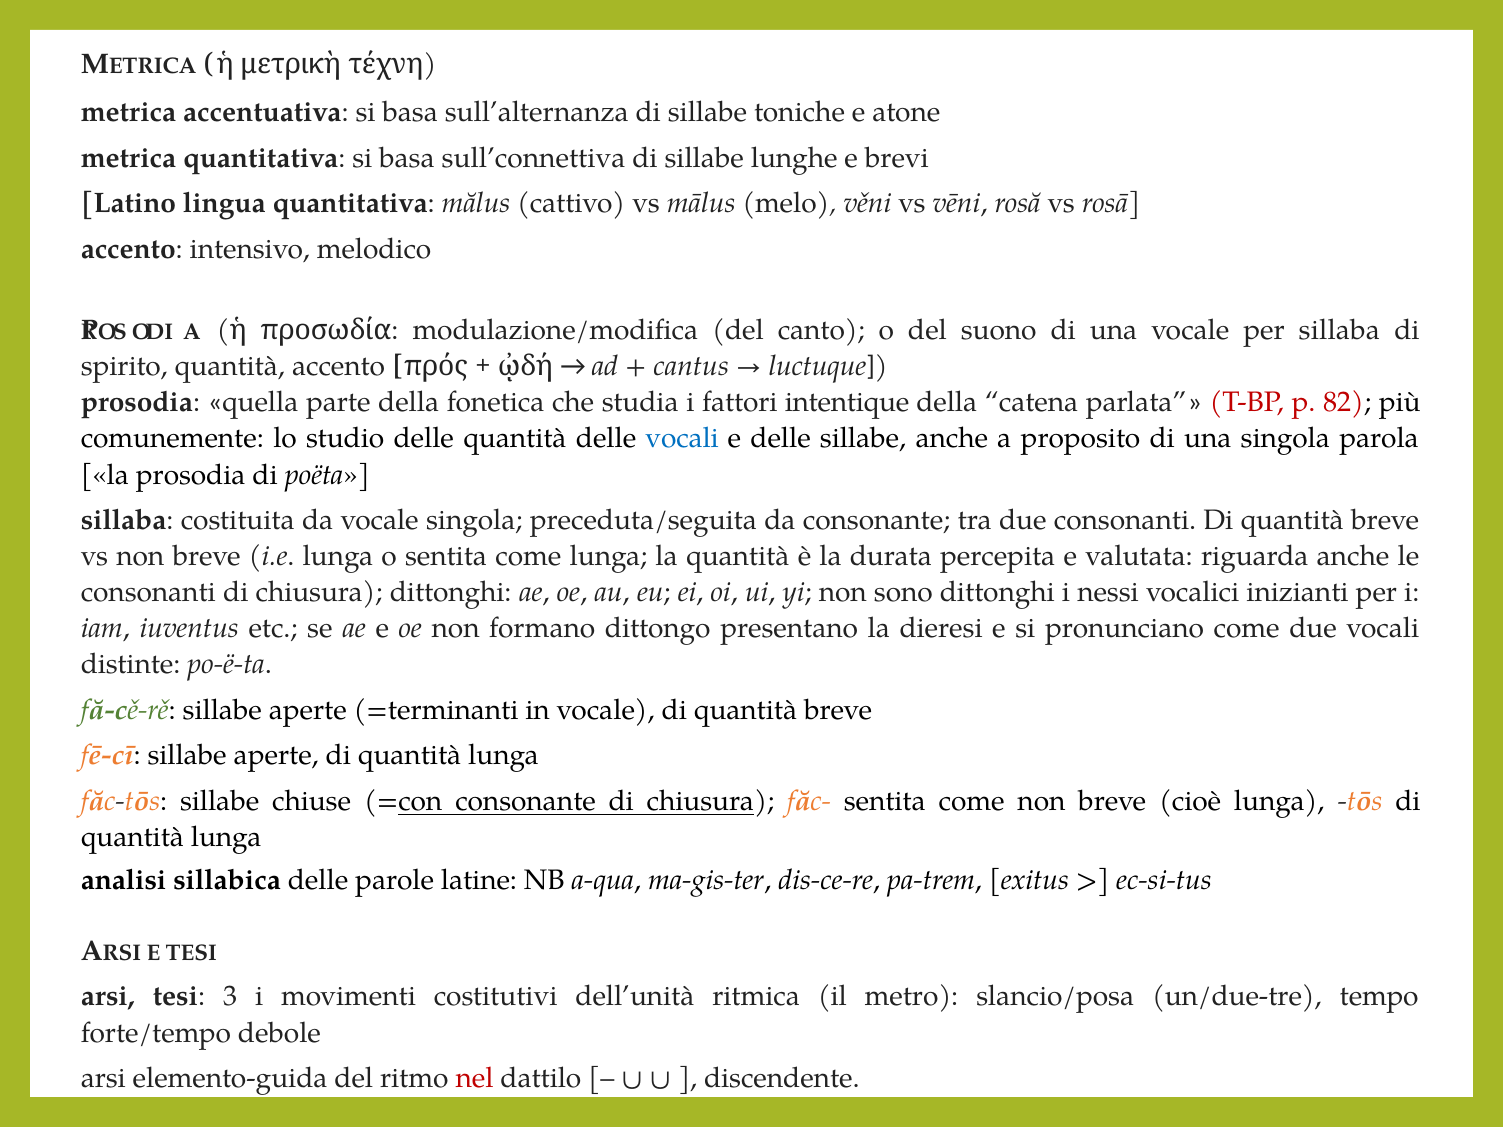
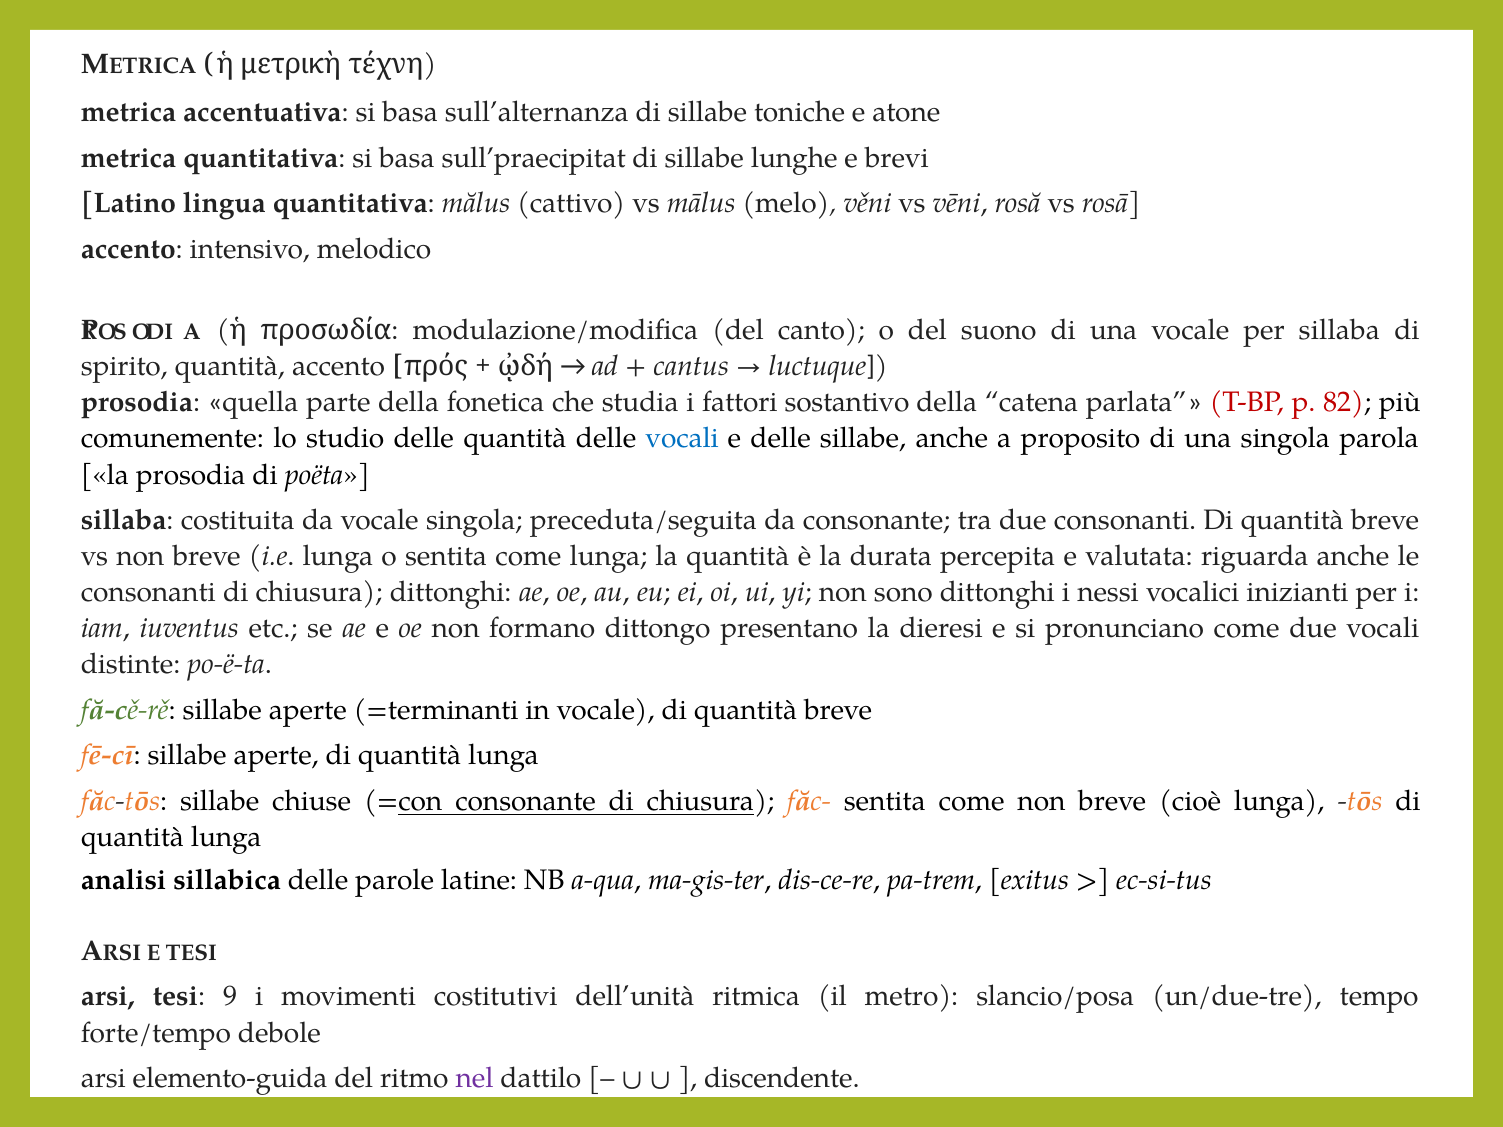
sull’connettiva: sull’connettiva -> sull’praecipitat
intentique: intentique -> sostantivo
3: 3 -> 9
nel colour: red -> purple
